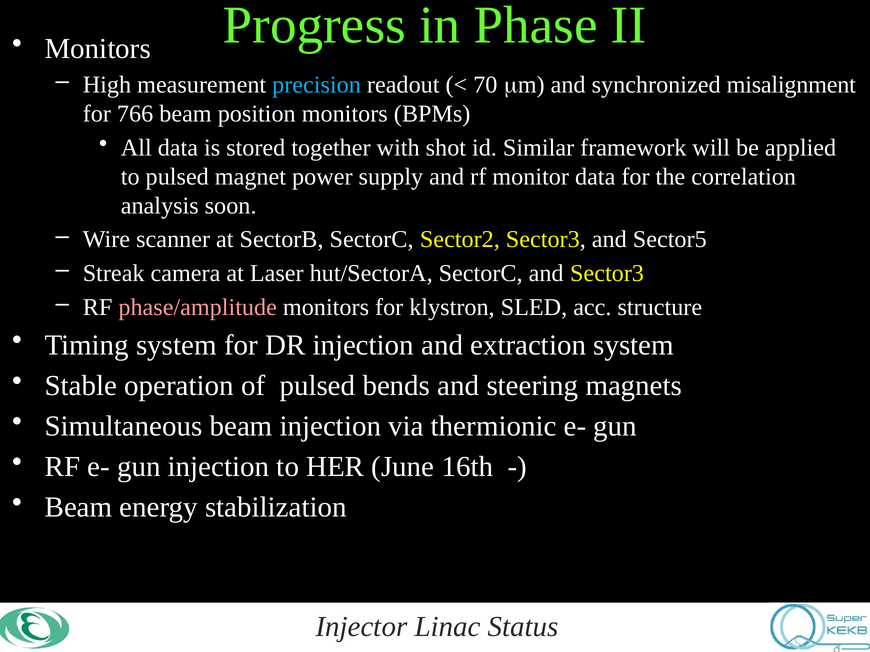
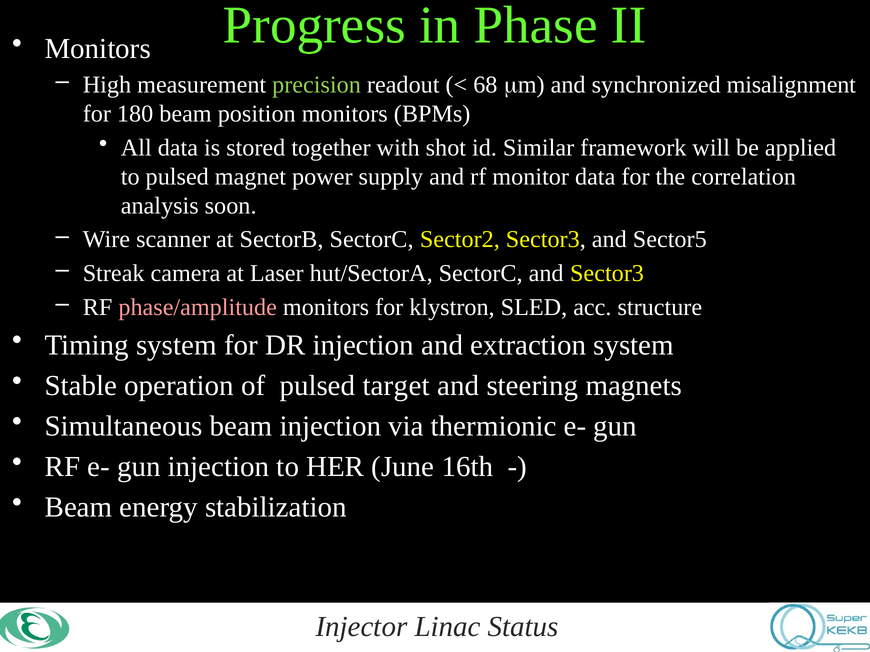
precision colour: light blue -> light green
70: 70 -> 68
766: 766 -> 180
bends: bends -> target
